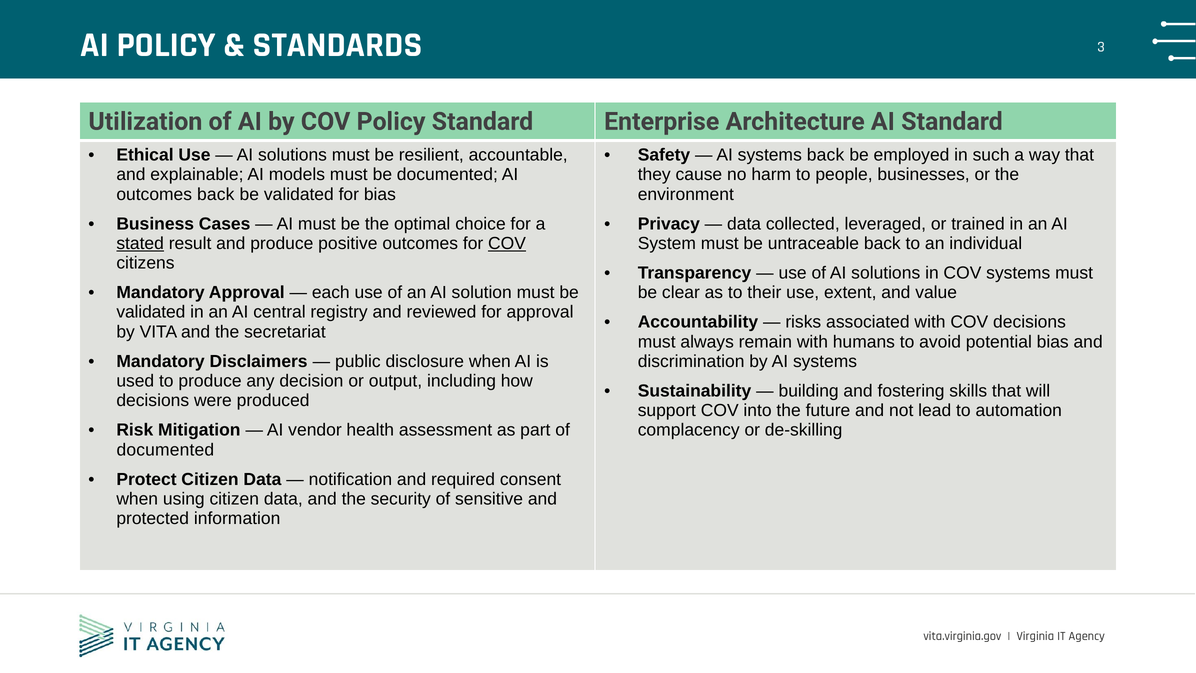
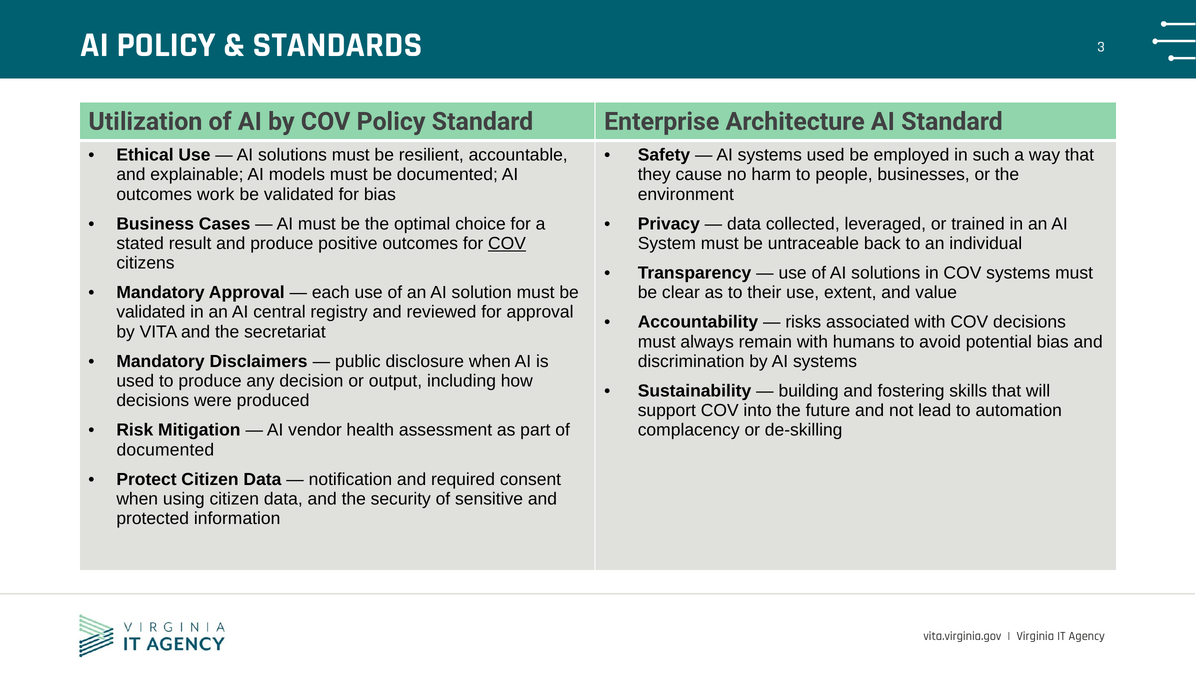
systems back: back -> used
outcomes back: back -> work
stated underline: present -> none
